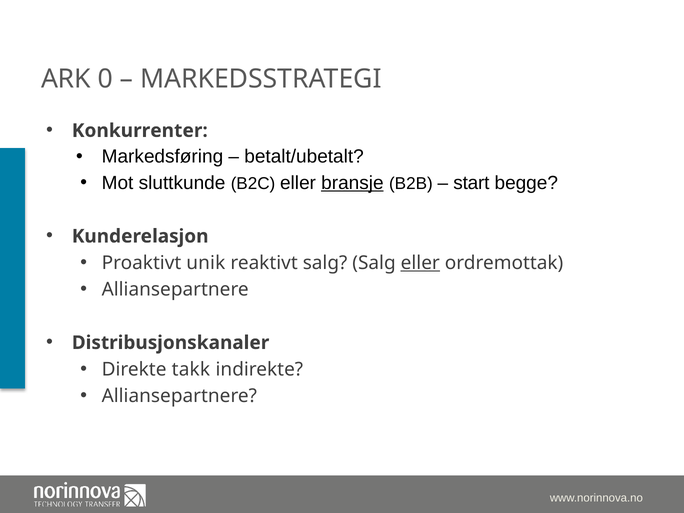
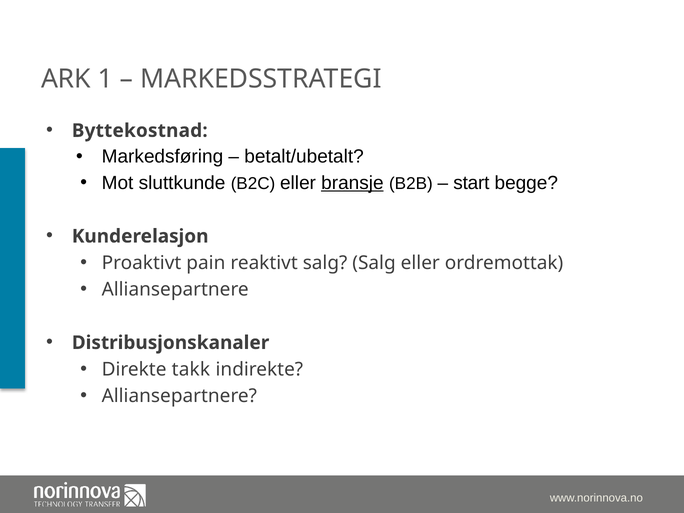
0: 0 -> 1
Konkurrenter: Konkurrenter -> Byttekostnad
unik: unik -> pain
eller at (420, 263) underline: present -> none
